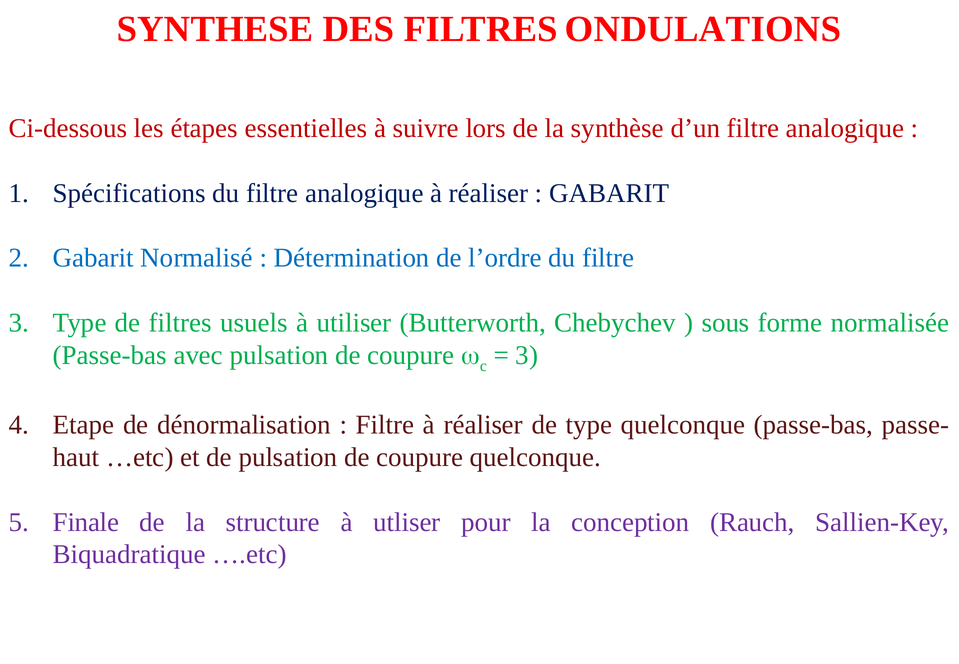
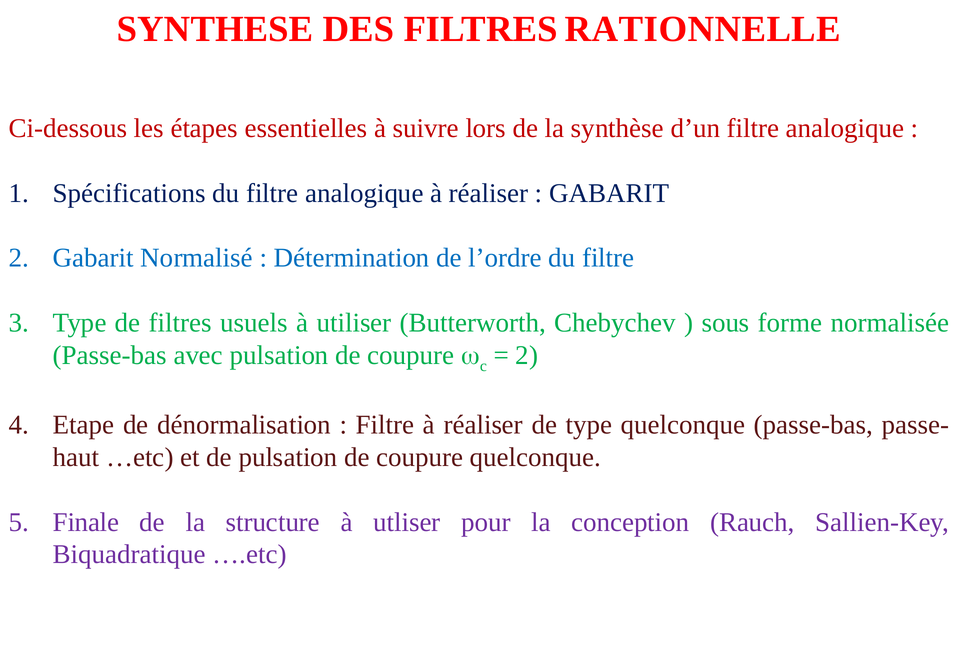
ONDULATIONS: ONDULATIONS -> RATIONNELLE
3 at (527, 355): 3 -> 2
